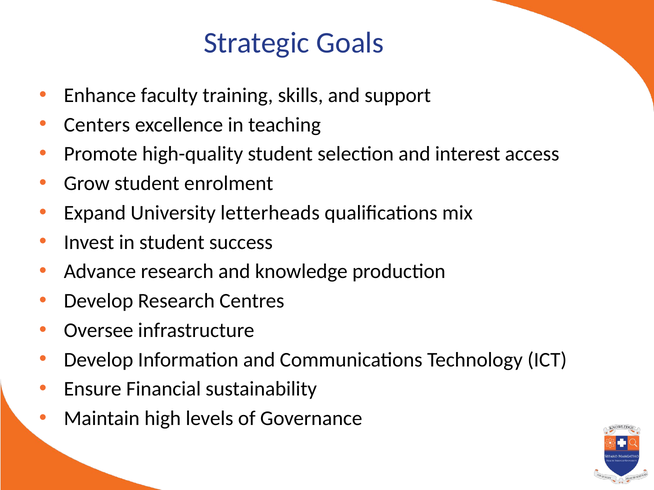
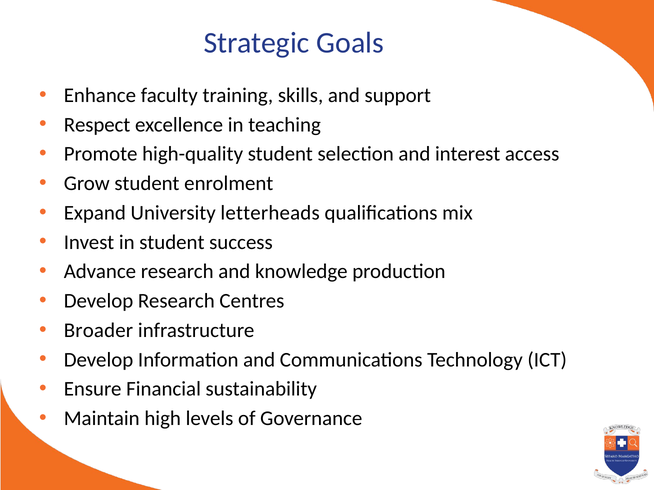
Centers: Centers -> Respect
Oversee: Oversee -> Broader
